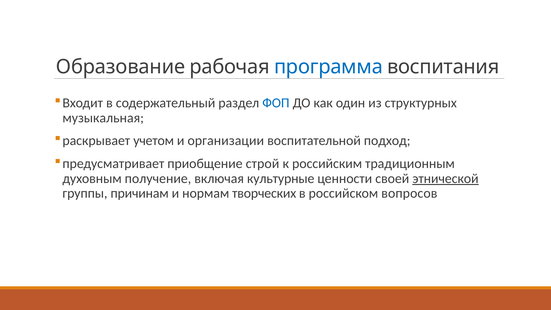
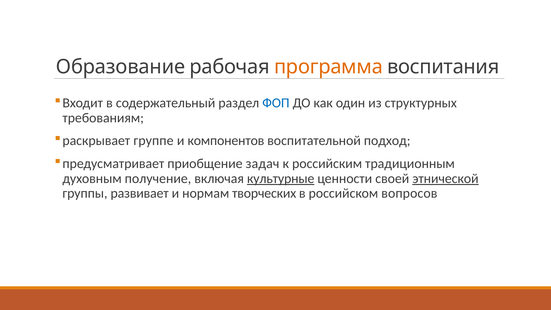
программа colour: blue -> orange
музыкальная: музыкальная -> требованиям
учетом: учетом -> группе
организации: организации -> компонентов
строй: строй -> задач
культурные underline: none -> present
причинам: причинам -> развивает
